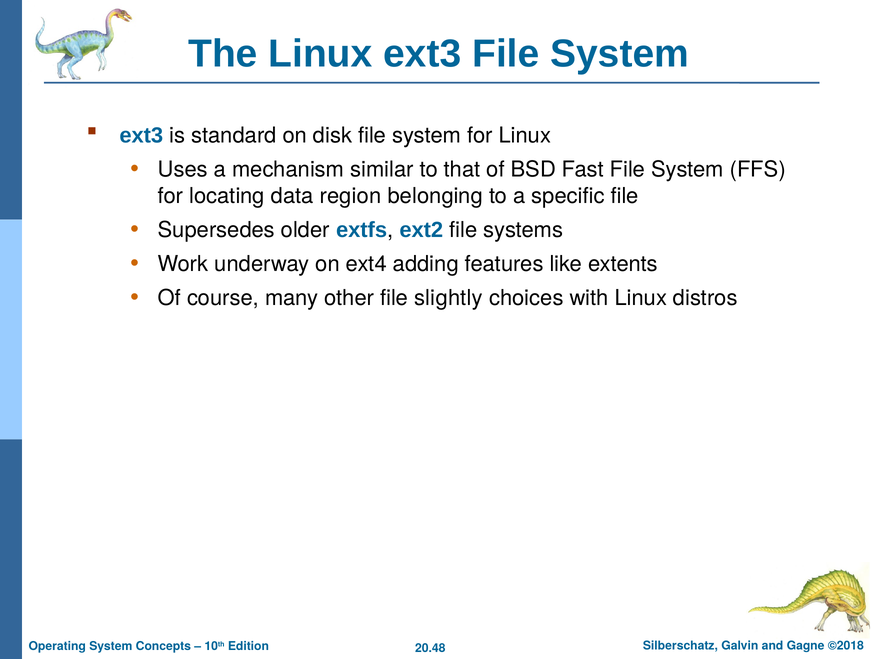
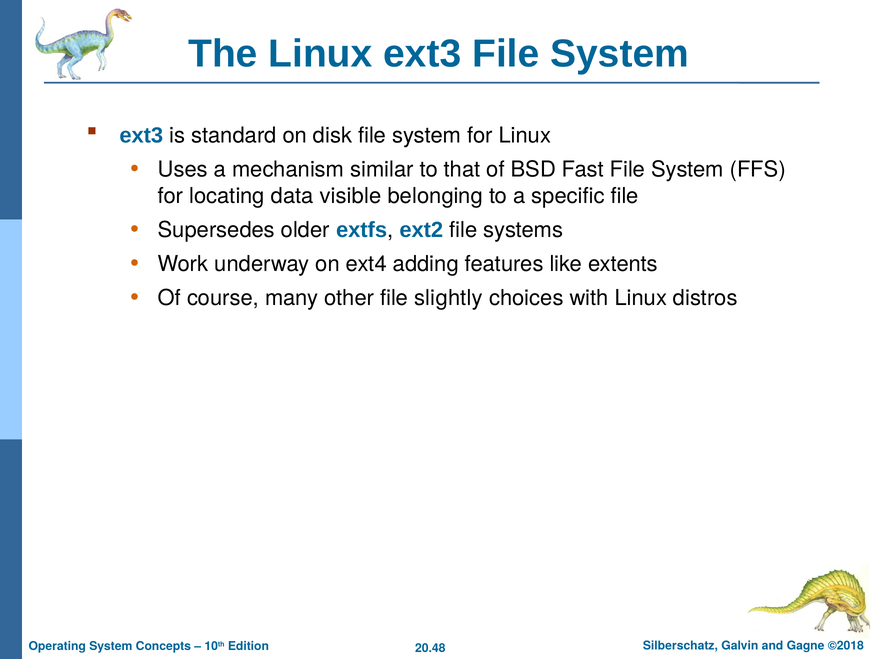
region: region -> visible
